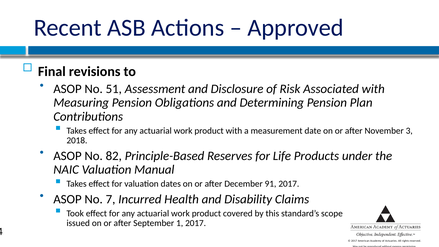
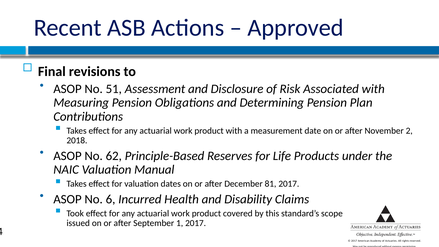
3: 3 -> 2
82: 82 -> 62
91: 91 -> 81
7: 7 -> 6
